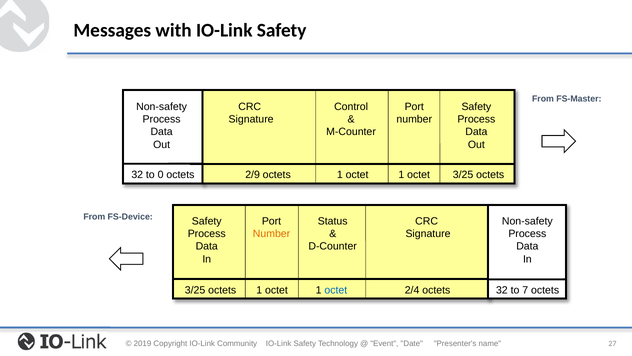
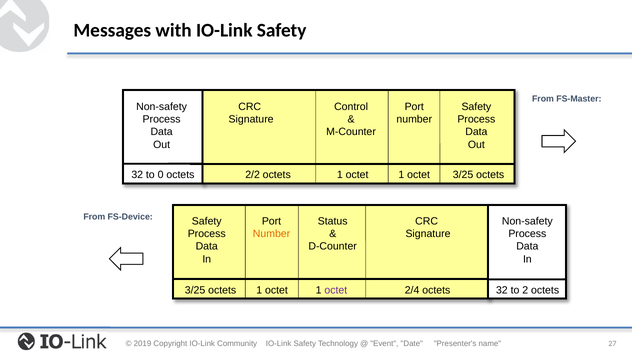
2/9: 2/9 -> 2/2
octet at (336, 290) colour: blue -> purple
7: 7 -> 2
